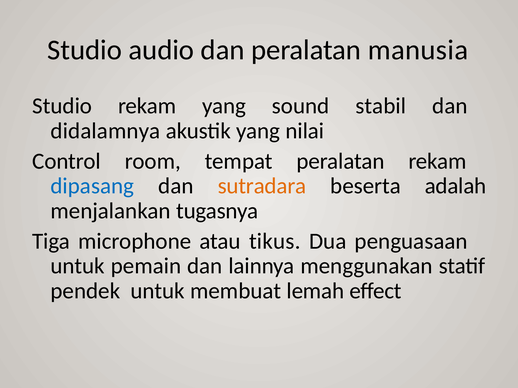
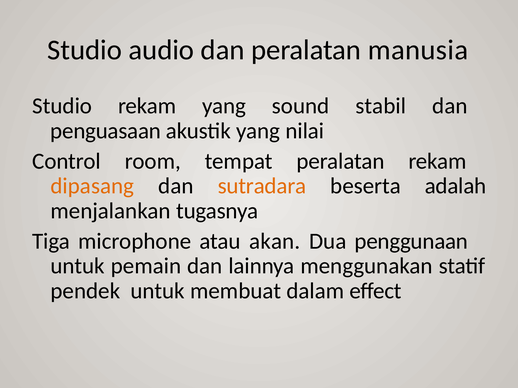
didalamnya: didalamnya -> penguasaan
dipasang colour: blue -> orange
tikus: tikus -> akan
penguasaan: penguasaan -> penggunaan
lemah: lemah -> dalam
